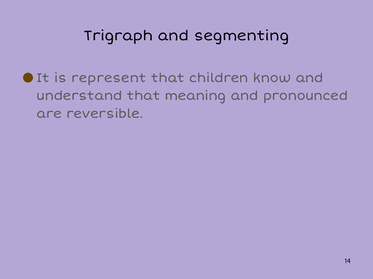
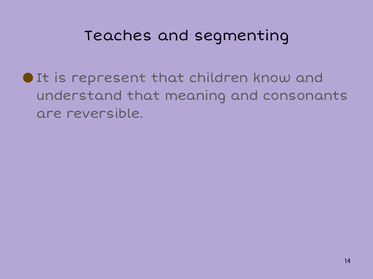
Trigraph: Trigraph -> Teaches
pronounced: pronounced -> consonants
